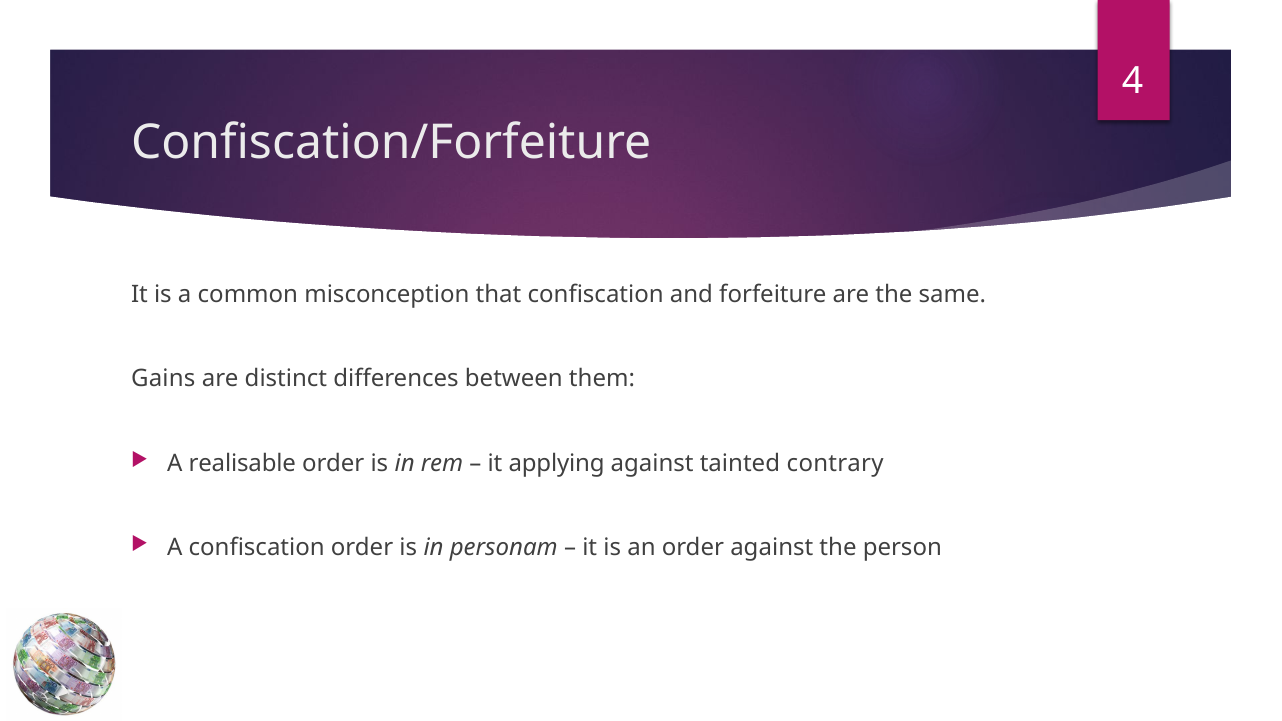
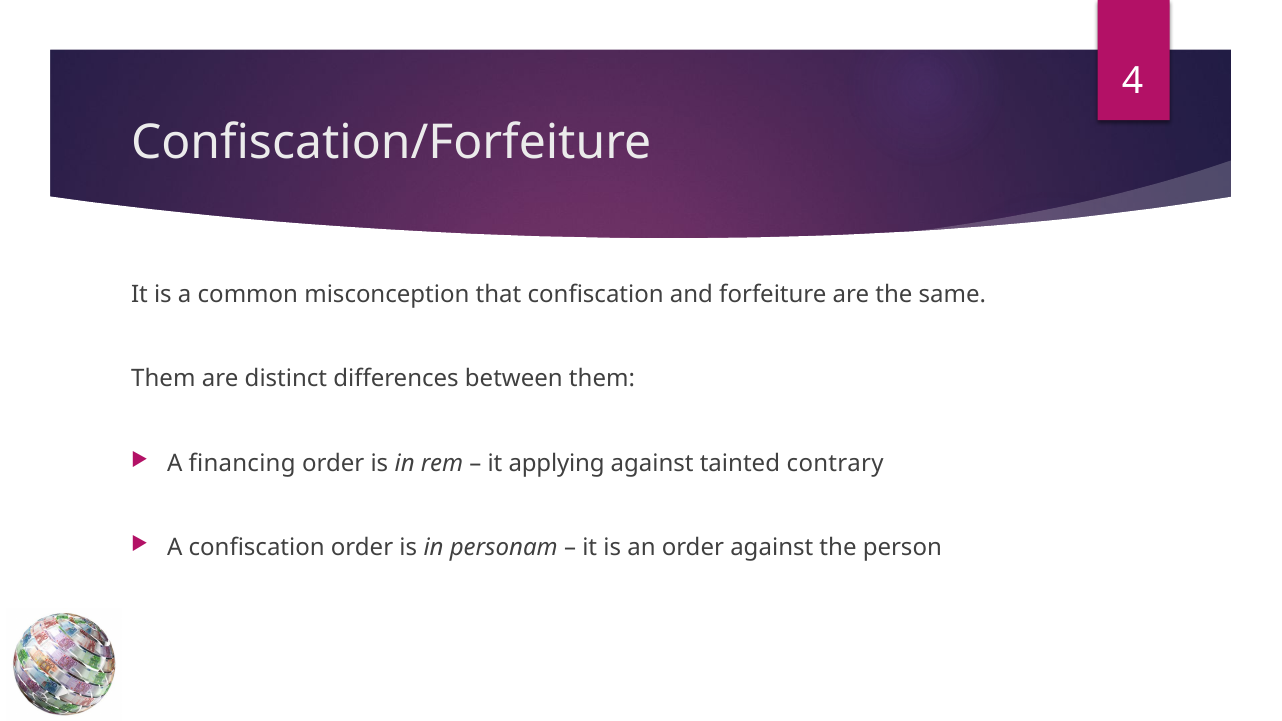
Gains at (163, 379): Gains -> Them
realisable: realisable -> financing
